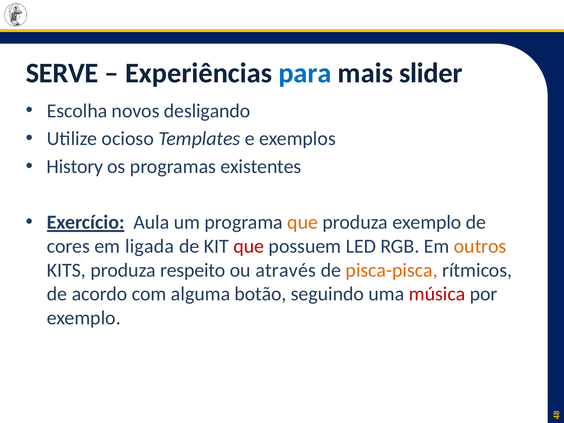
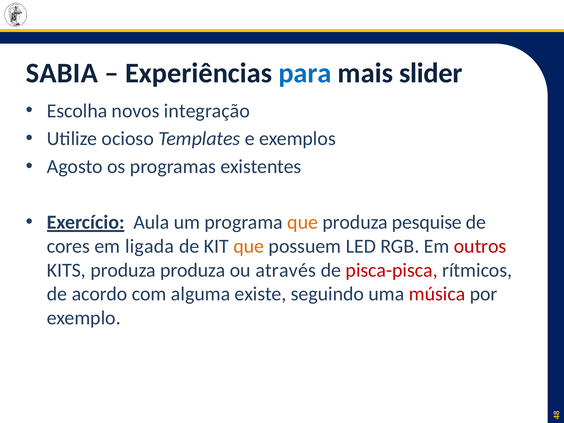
SERVE: SERVE -> SABIA
desligando: desligando -> integração
History: History -> Agosto
produza exemplo: exemplo -> pesquise
que at (249, 246) colour: red -> orange
outros colour: orange -> red
produza respeito: respeito -> produza
pisca-pisca colour: orange -> red
botão: botão -> existe
